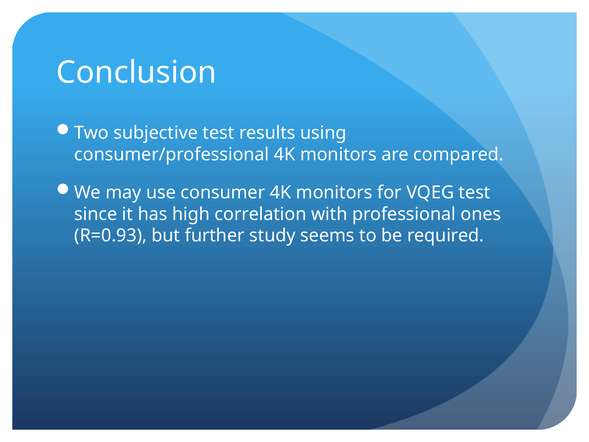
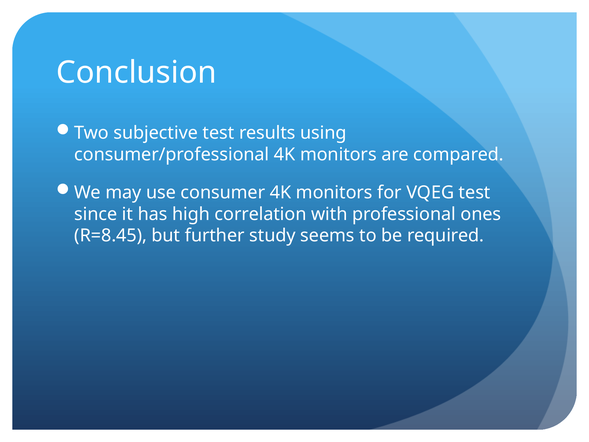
R=0.93: R=0.93 -> R=8.45
